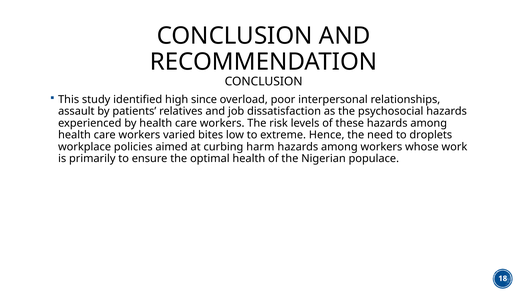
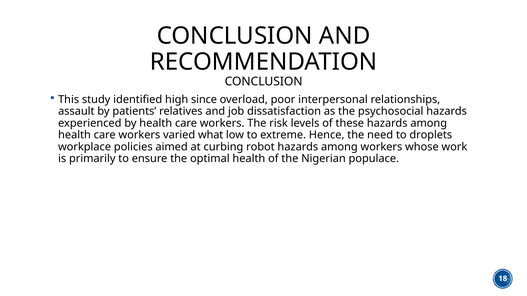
bites: bites -> what
harm: harm -> robot
